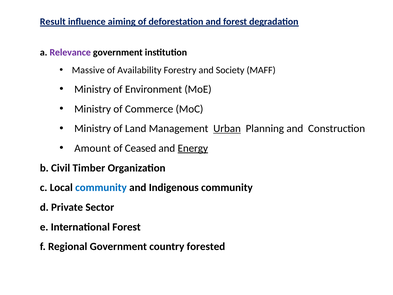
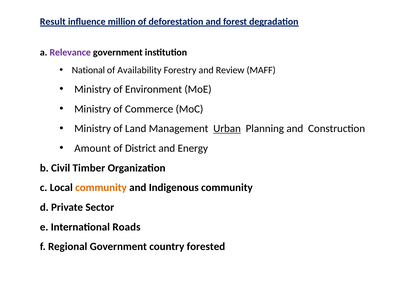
aiming: aiming -> million
Massive: Massive -> National
Society: Society -> Review
Ceased: Ceased -> District
Energy underline: present -> none
community at (101, 187) colour: blue -> orange
International Forest: Forest -> Roads
